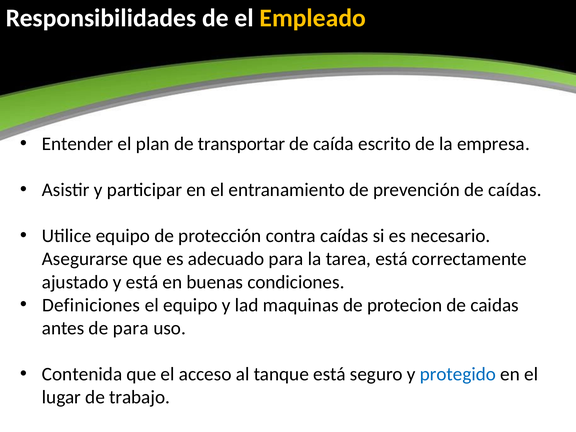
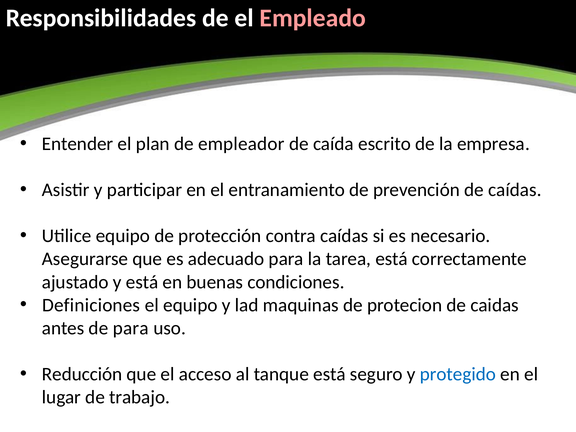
Empleado colour: yellow -> pink
transportar: transportar -> empleador
Contenida: Contenida -> Reducción
